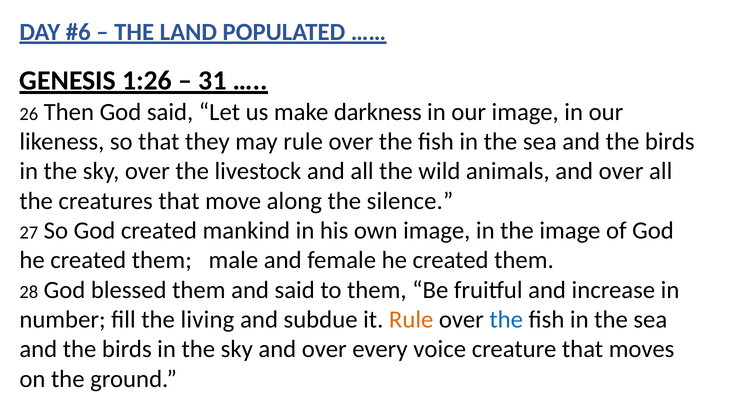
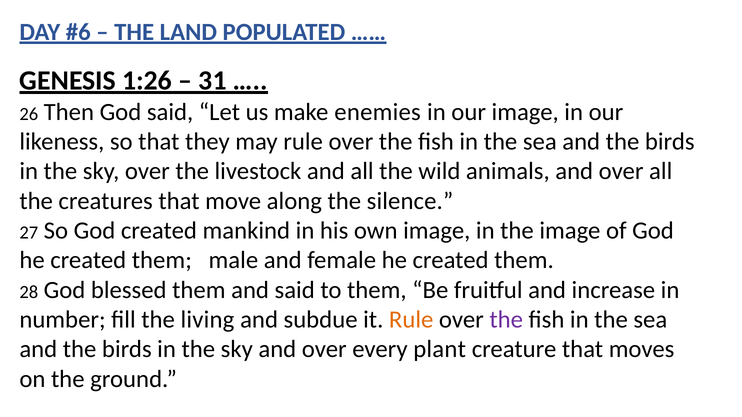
darkness: darkness -> enemies
the at (506, 320) colour: blue -> purple
voice: voice -> plant
